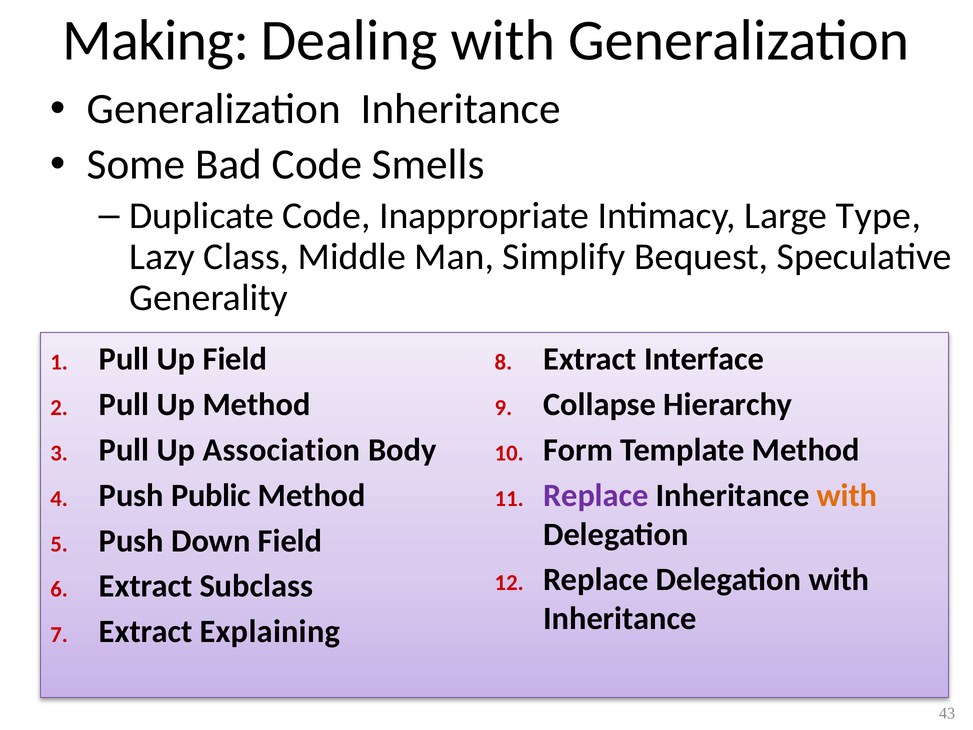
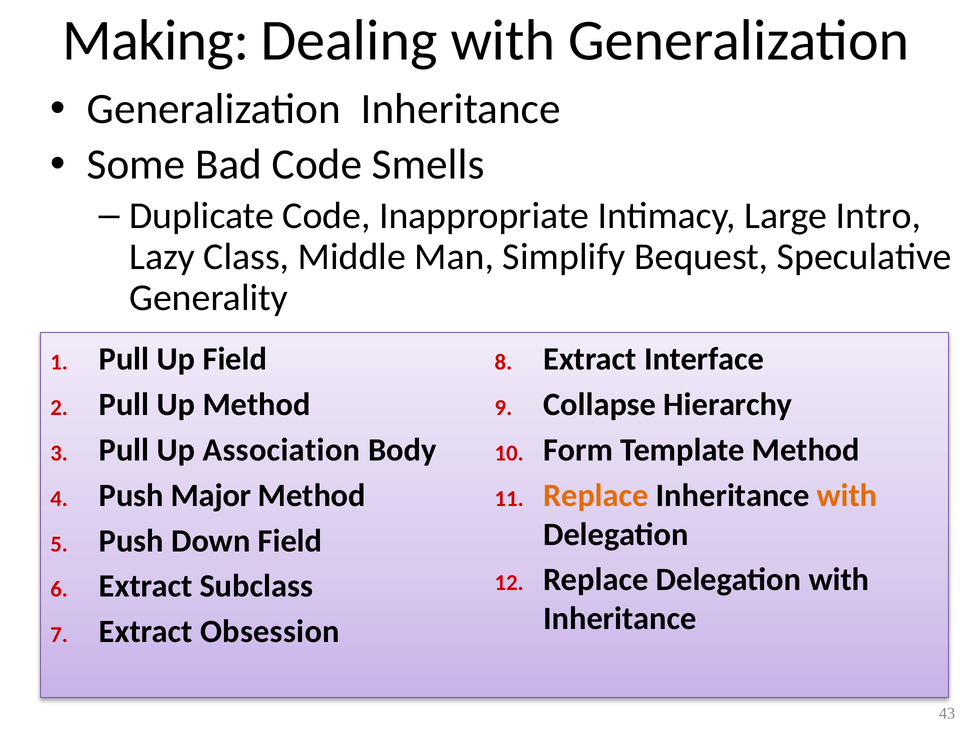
Type: Type -> Intro
Public: Public -> Major
Replace at (596, 495) colour: purple -> orange
Explaining: Explaining -> Obsession
